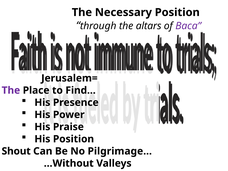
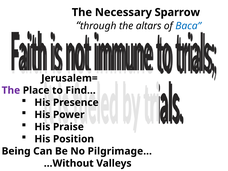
Necessary Position: Position -> Sparrow
Baca colour: purple -> blue
Shout: Shout -> Being
